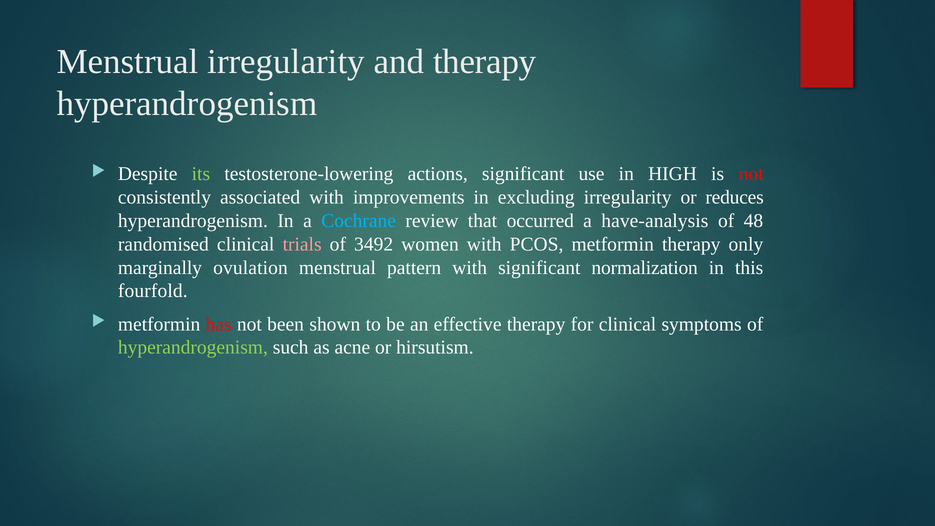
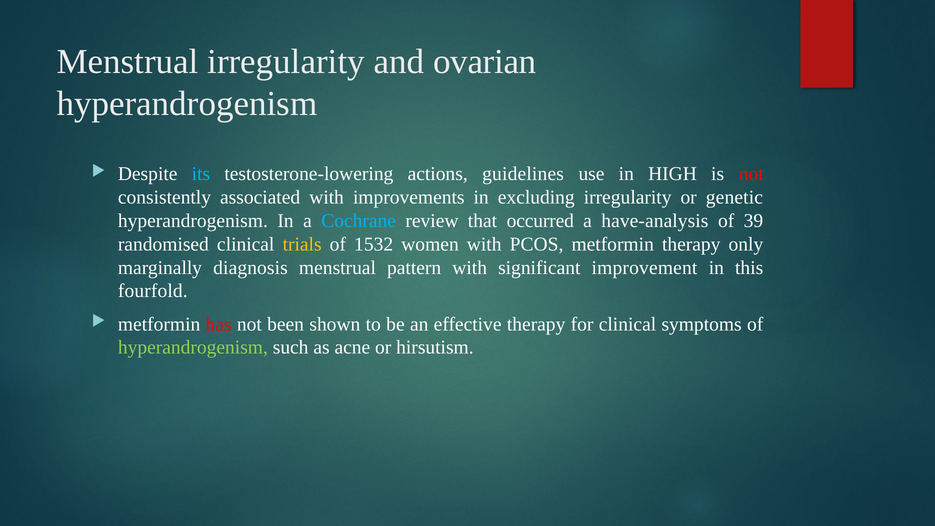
and therapy: therapy -> ovarian
its colour: light green -> light blue
actions significant: significant -> guidelines
reduces: reduces -> genetic
48: 48 -> 39
trials colour: pink -> yellow
3492: 3492 -> 1532
ovulation: ovulation -> diagnosis
normalization: normalization -> improvement
